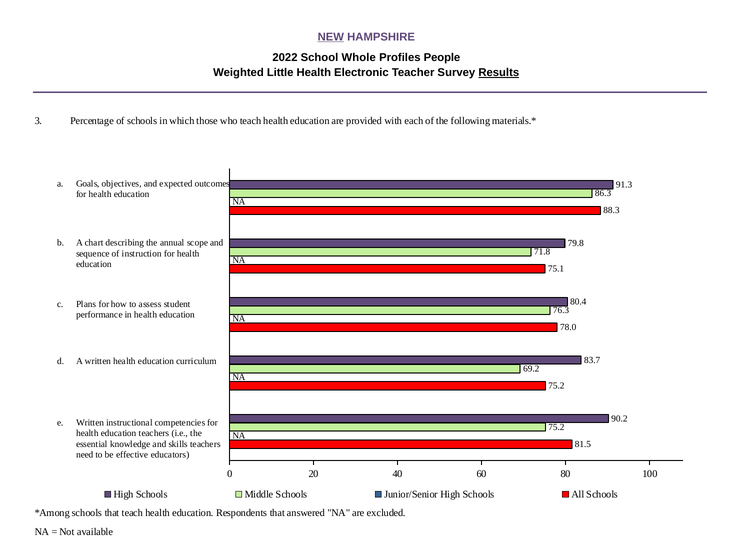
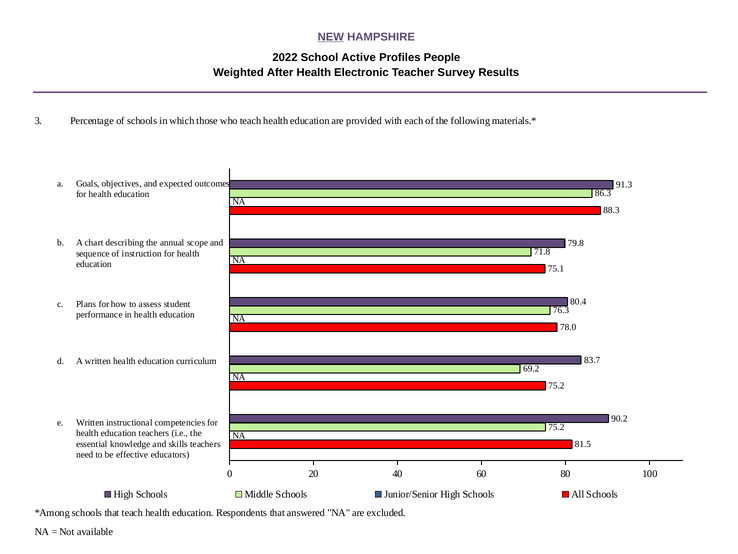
Whole: Whole -> Active
Little: Little -> After
Results underline: present -> none
